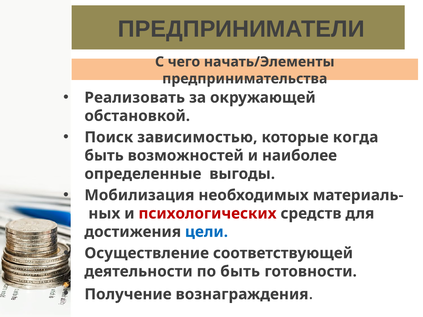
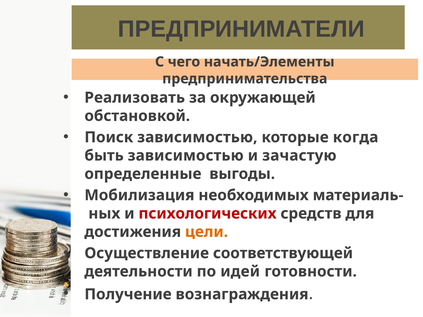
быть возможностей: возможностей -> зависимостью
наиболее: наиболее -> зачастую
цели colour: blue -> orange
по быть: быть -> идей
